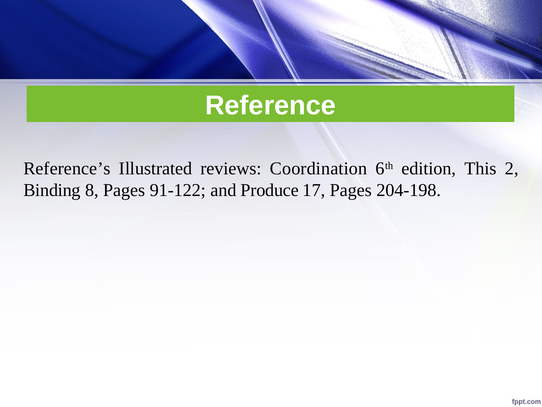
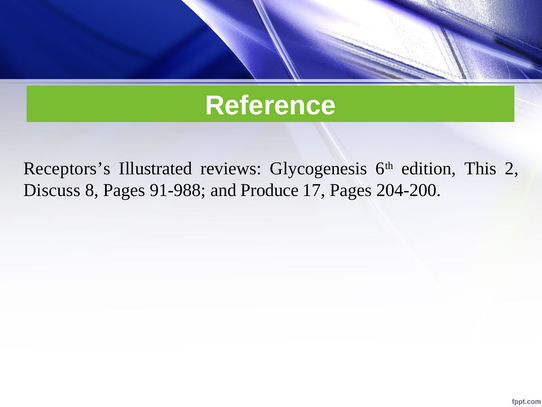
Reference’s: Reference’s -> Receptors’s
Coordination: Coordination -> Glycogenesis
Binding: Binding -> Discuss
91-122: 91-122 -> 91-988
204-198: 204-198 -> 204-200
